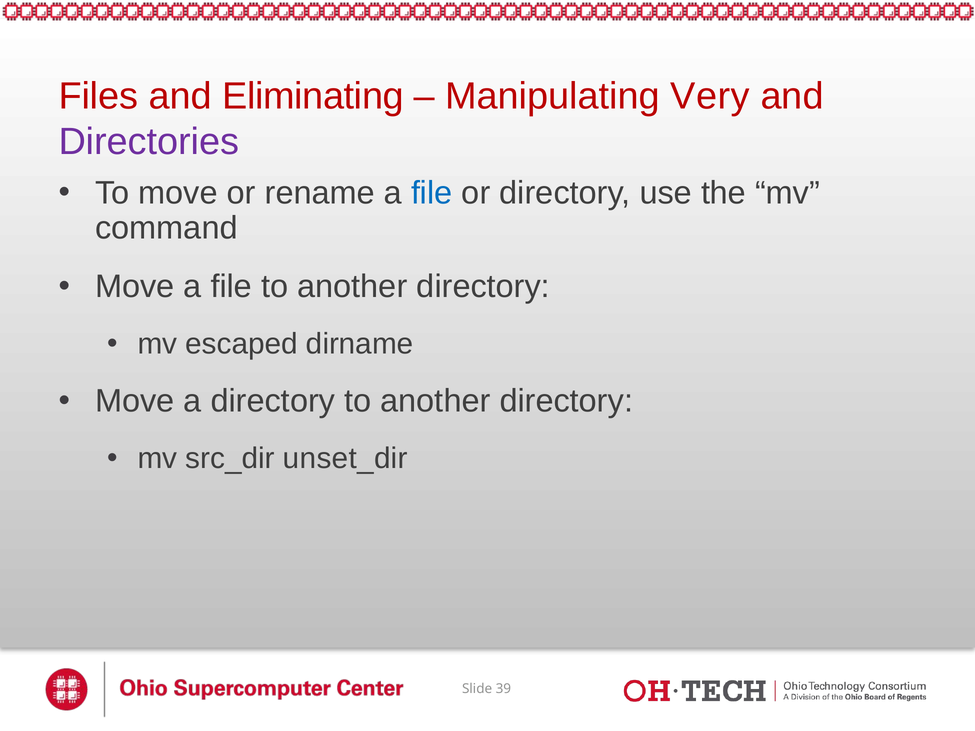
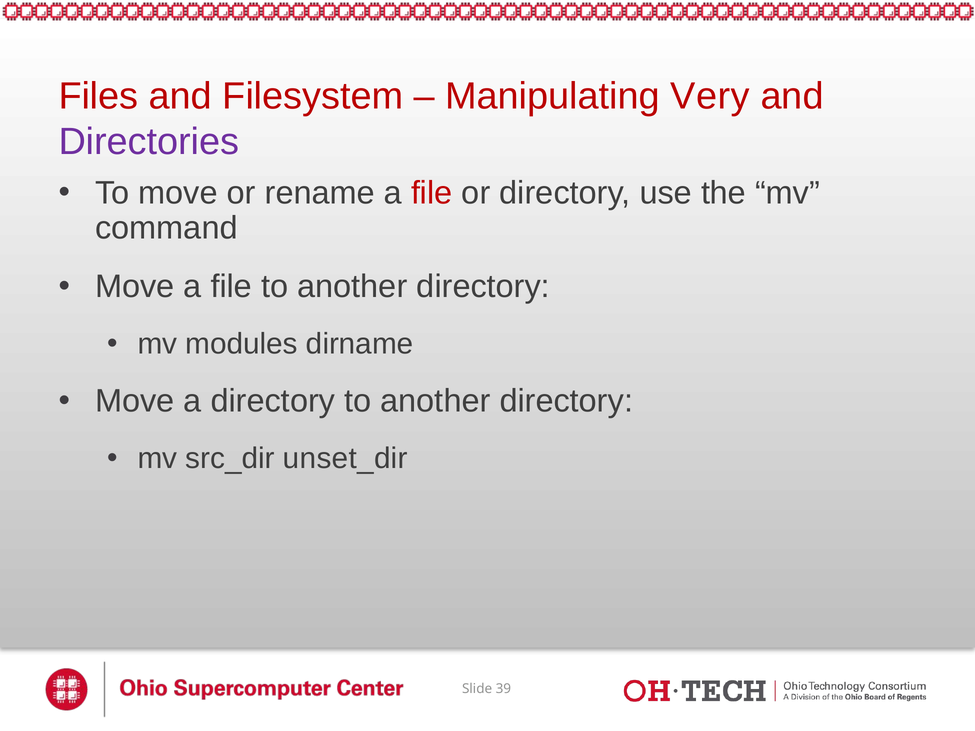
Eliminating: Eliminating -> Filesystem
file at (432, 193) colour: blue -> red
escaped: escaped -> modules
